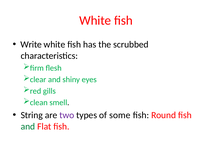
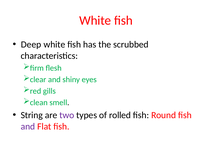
Write: Write -> Deep
some: some -> rolled
and at (28, 126) colour: green -> purple
